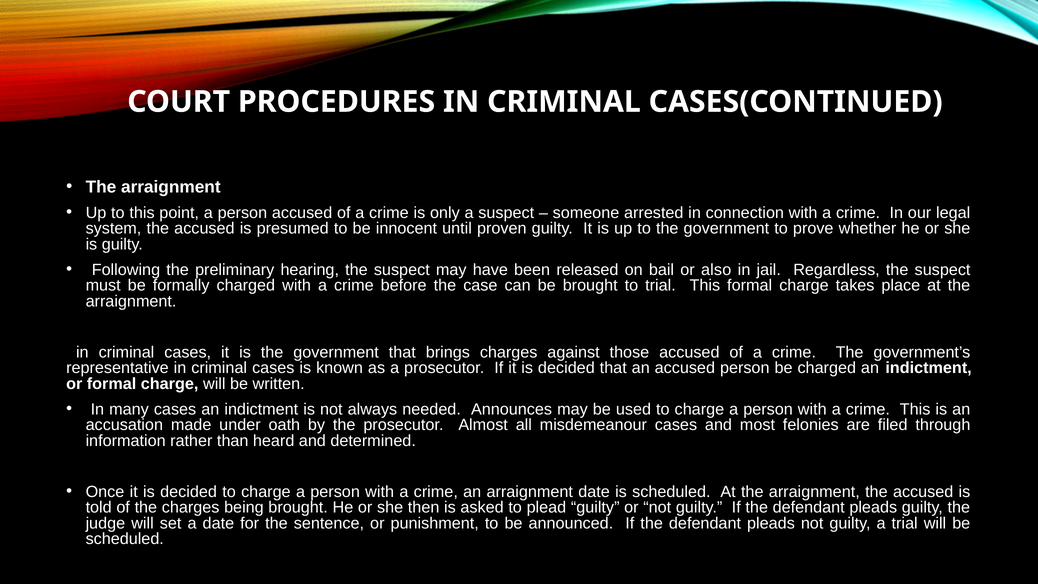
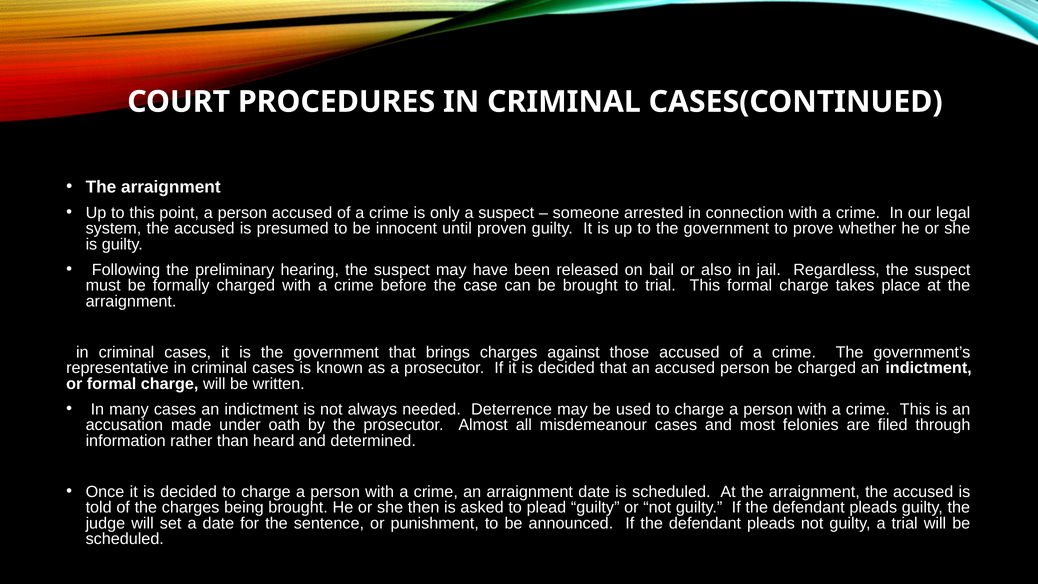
Announces: Announces -> Deterrence
